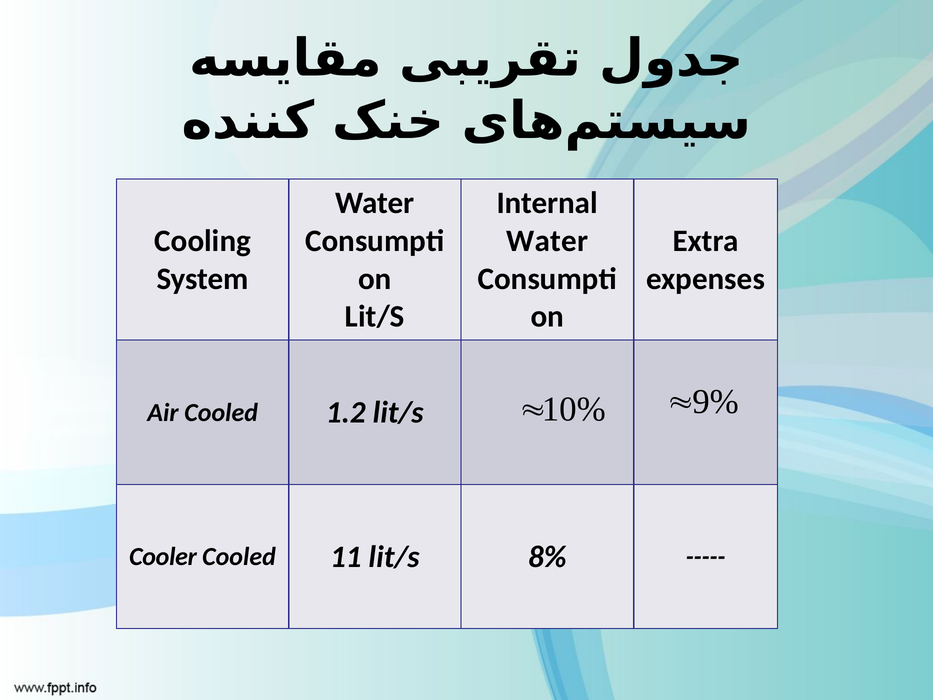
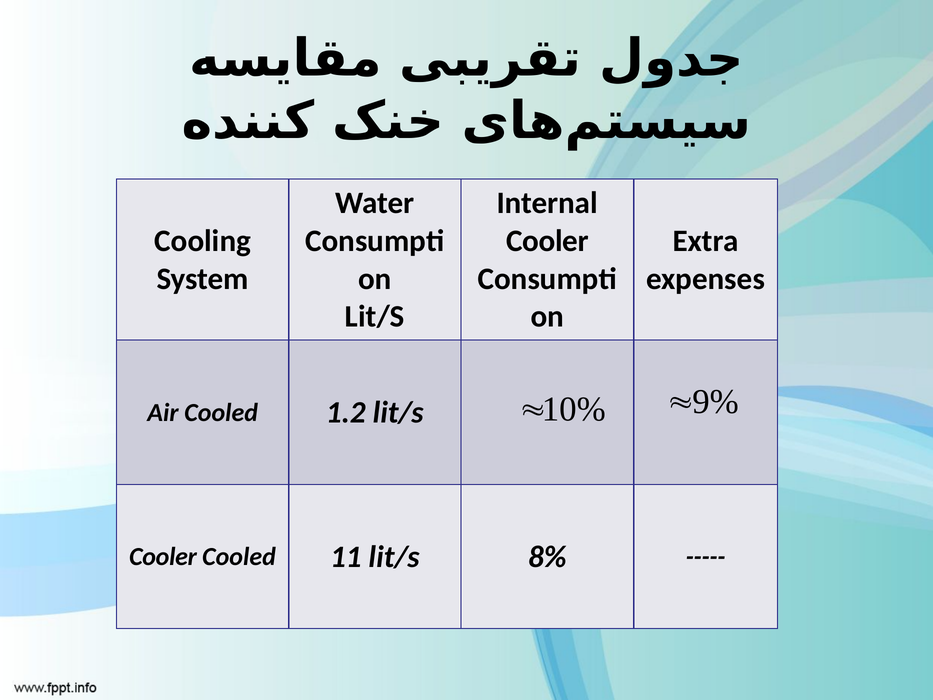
Water at (547, 241): Water -> Cooler
